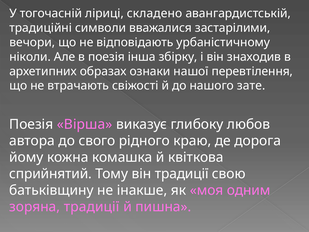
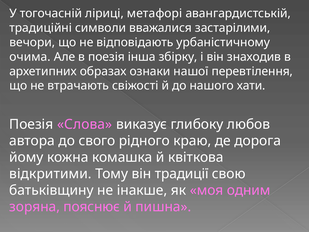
складено: складено -> метафорі
ніколи: ніколи -> очима
зате: зате -> хати
Вірша: Вірша -> Слова
сприйнятий: сприйнятий -> відкритими
зоряна традиції: традиції -> пояснює
